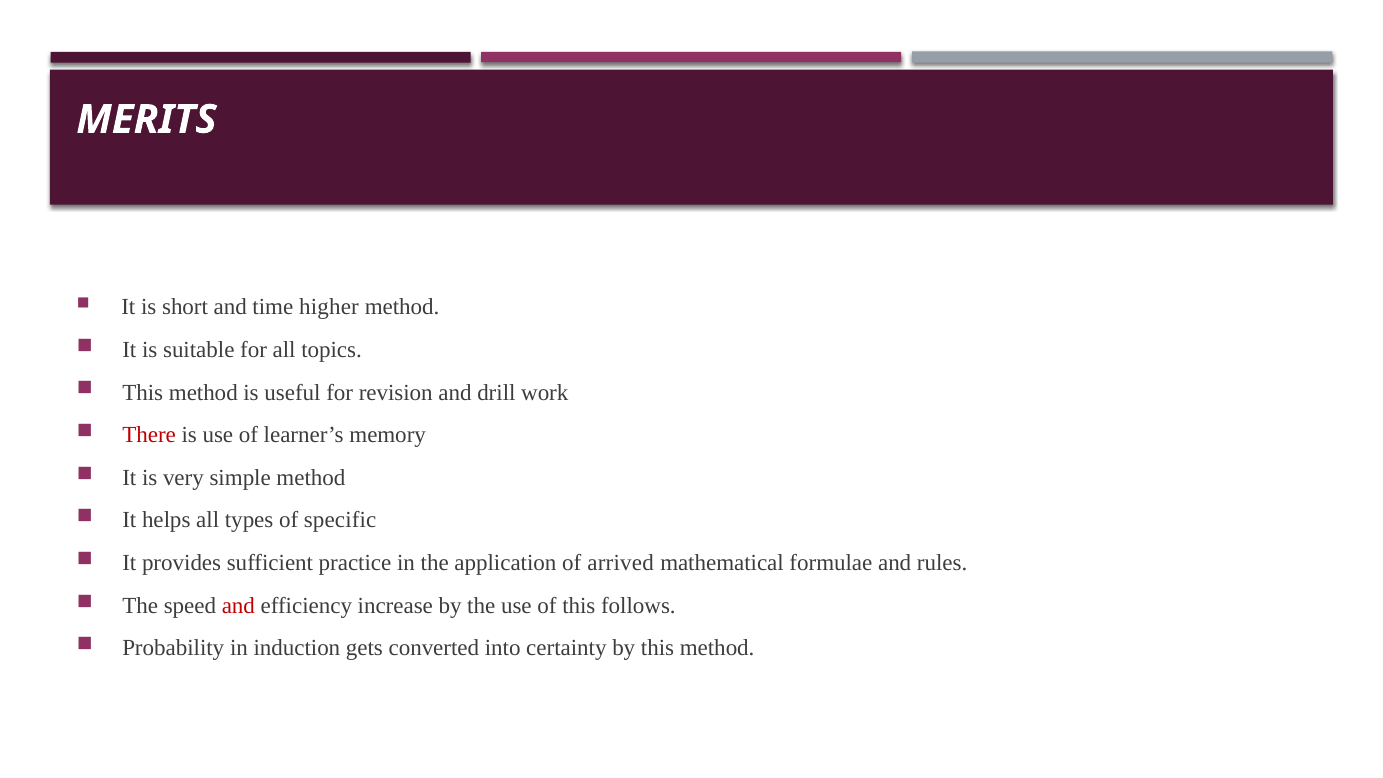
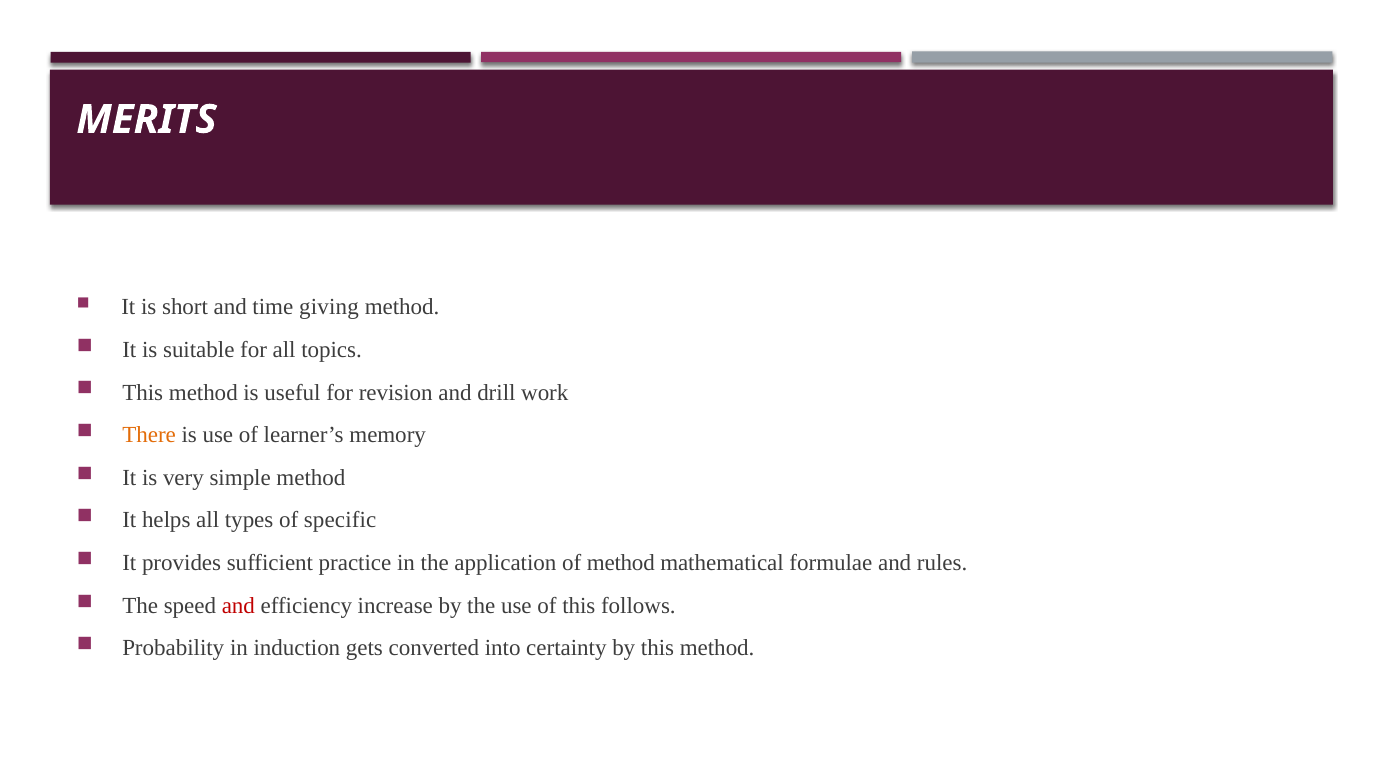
higher: higher -> giving
There colour: red -> orange
of arrived: arrived -> method
